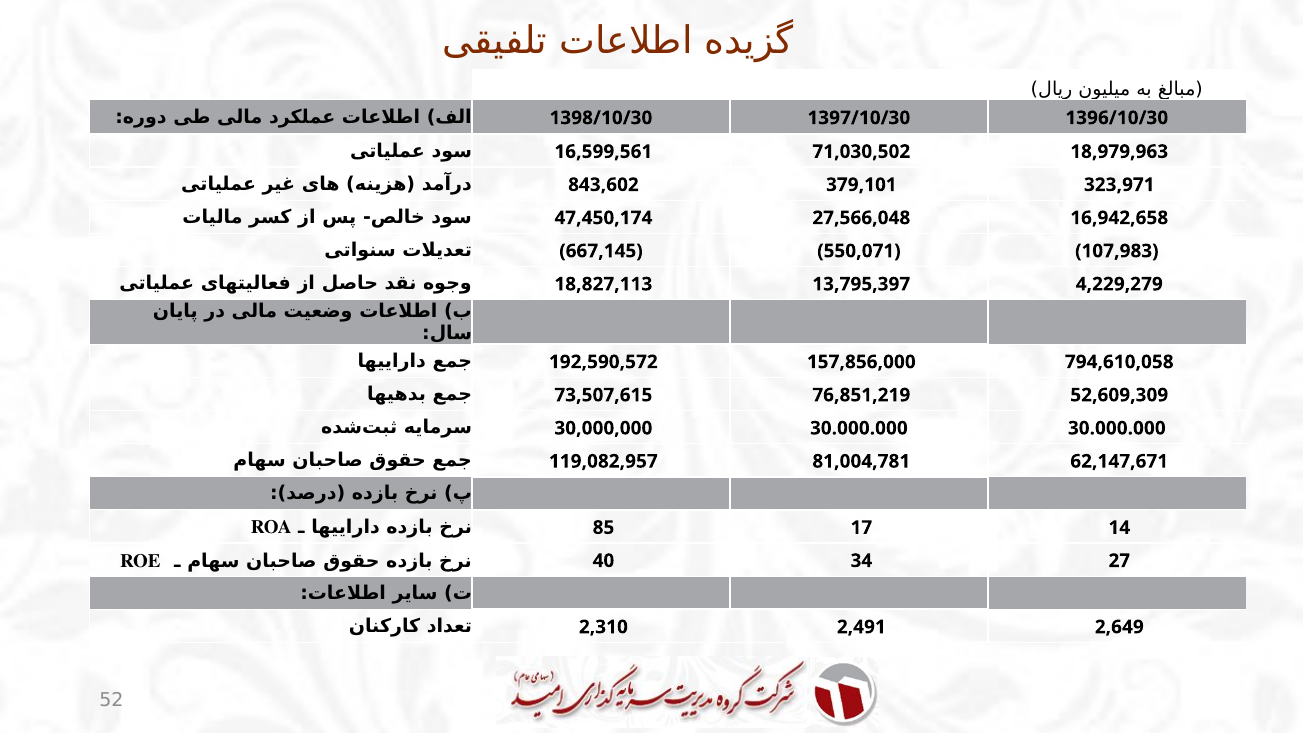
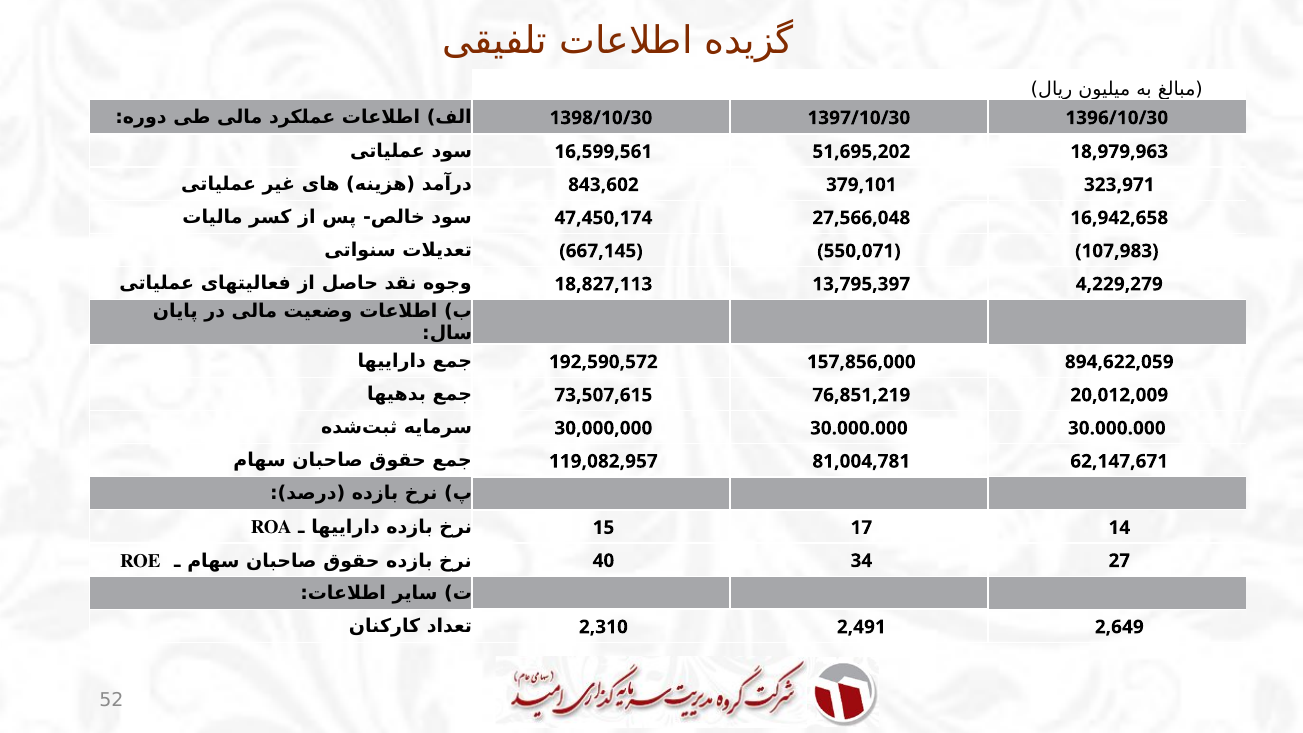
71,030,502: 71,030,502 -> 51,695,202
794,610,058: 794,610,058 -> 894,622,059
52,609,309: 52,609,309 -> 20,012,009
85: 85 -> 15
